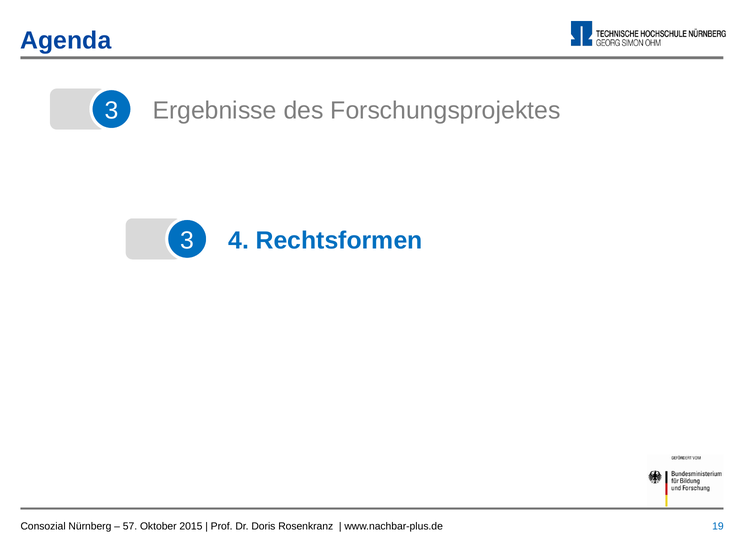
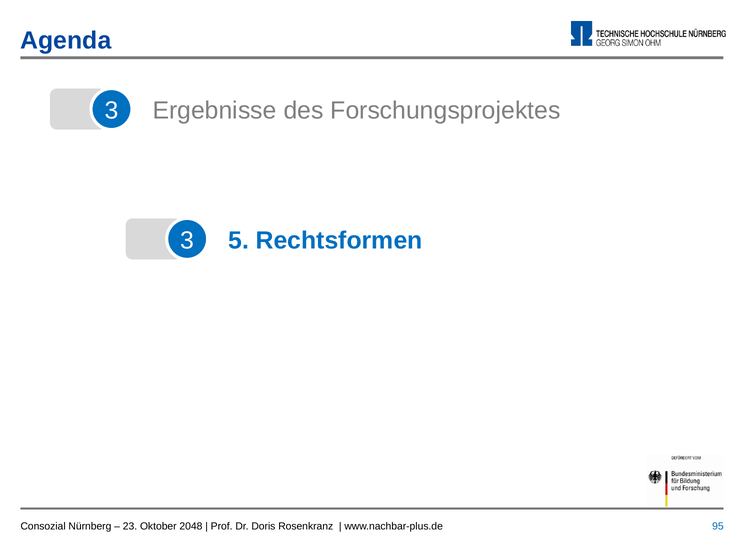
4: 4 -> 5
57: 57 -> 23
2015: 2015 -> 2048
19: 19 -> 95
